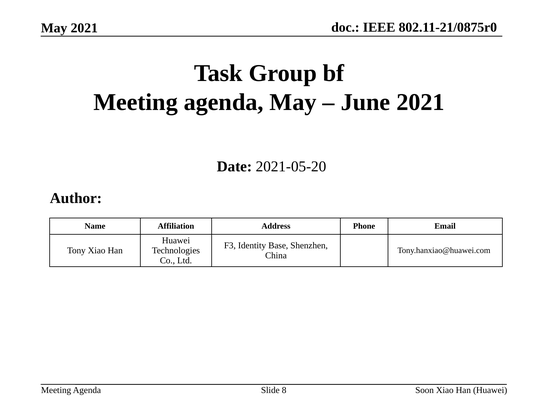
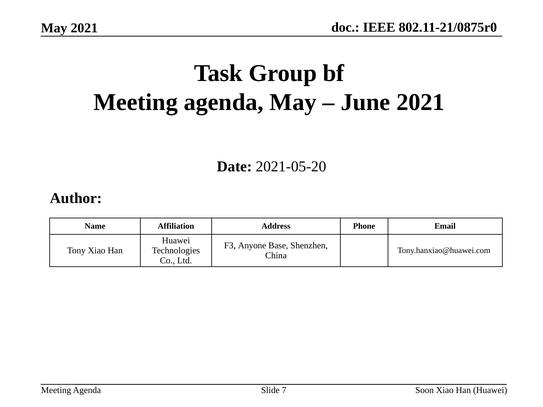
Identity: Identity -> Anyone
8: 8 -> 7
